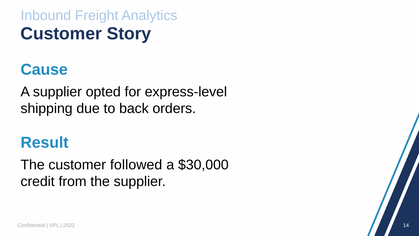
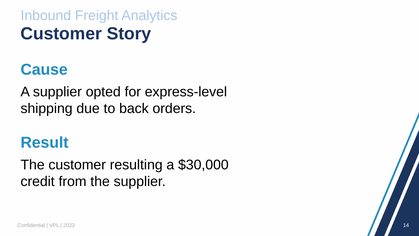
followed: followed -> resulting
